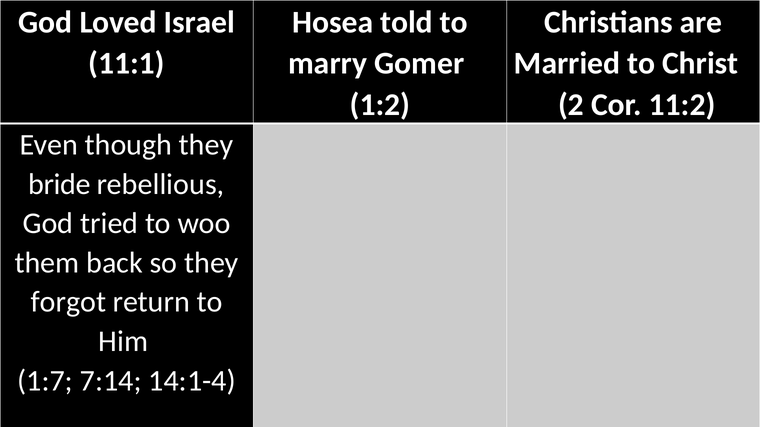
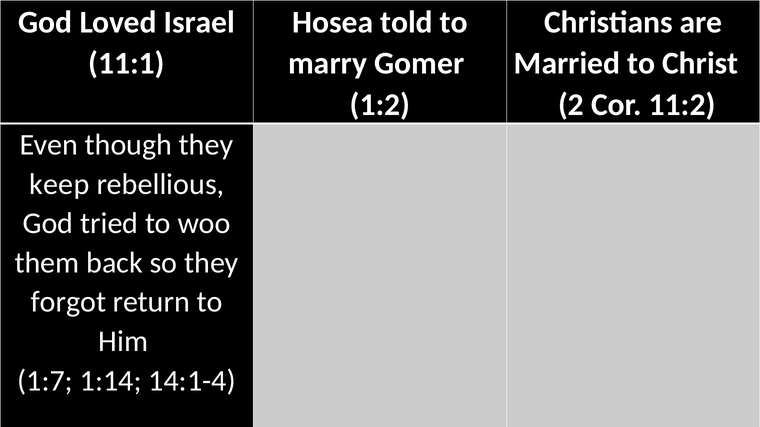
bride: bride -> keep
7:14: 7:14 -> 1:14
